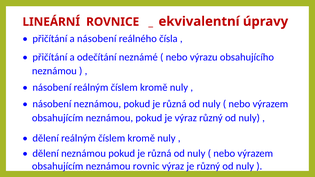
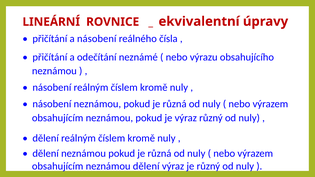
neznámou rovnic: rovnic -> dělení
